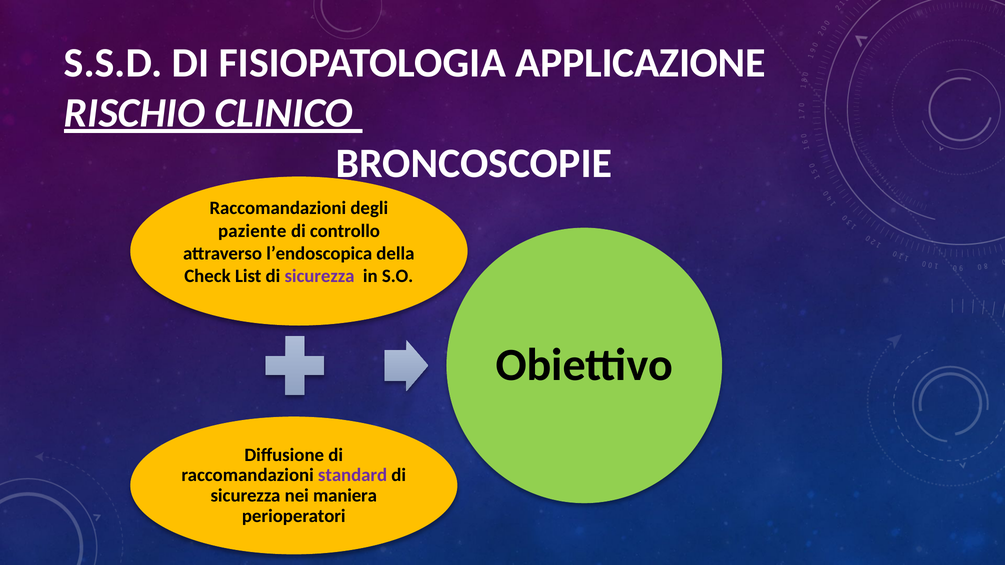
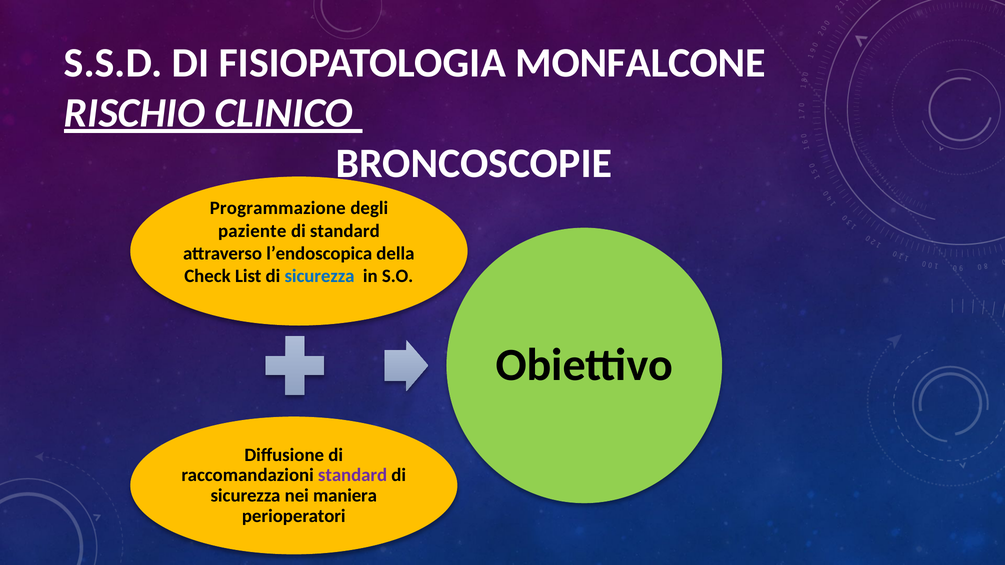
APPLICAZIONE: APPLICAZIONE -> MONFALCONE
Raccomandazioni at (278, 208): Raccomandazioni -> Programmazione
di controllo: controllo -> standard
sicurezza at (320, 276) colour: purple -> blue
